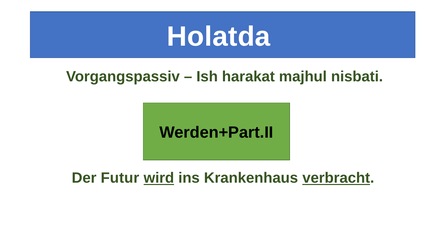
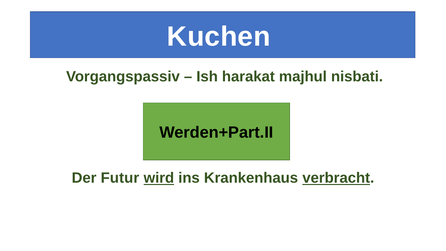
Holatda: Holatda -> Kuchen
